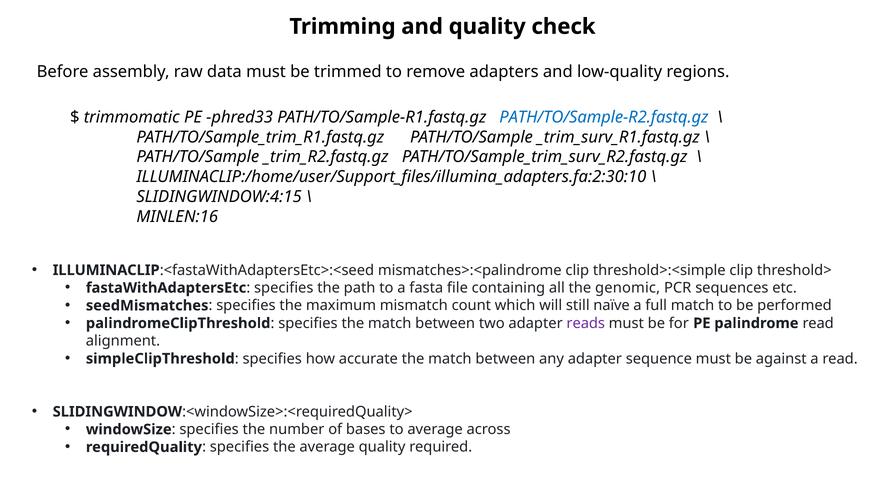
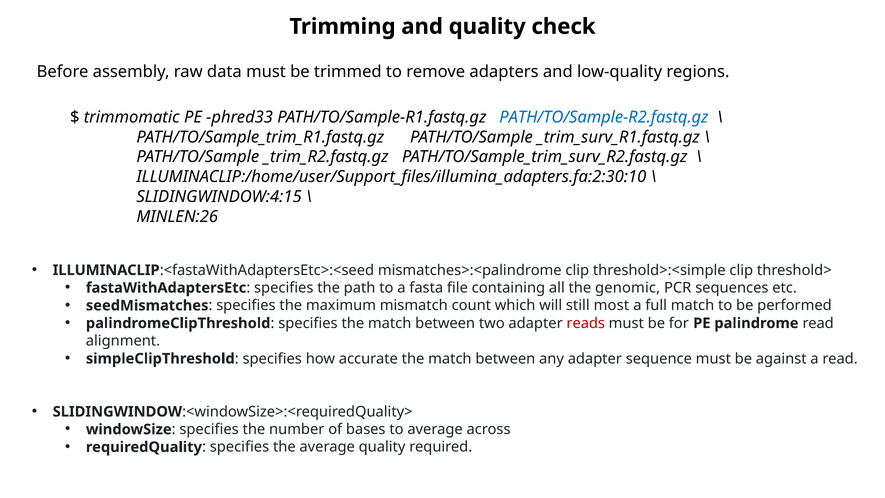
MINLEN:16: MINLEN:16 -> MINLEN:26
naïve: naïve -> most
reads colour: purple -> red
